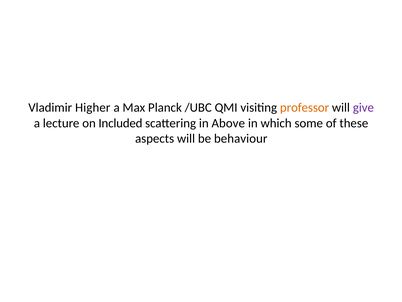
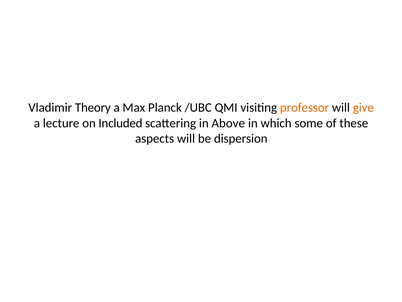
Higher: Higher -> Theory
give colour: purple -> orange
behaviour: behaviour -> dispersion
